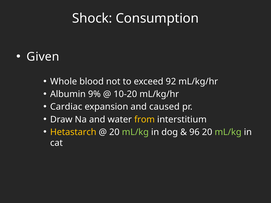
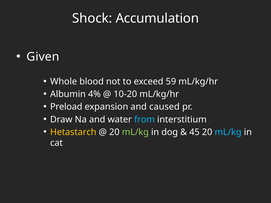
Consumption: Consumption -> Accumulation
92: 92 -> 59
9%: 9% -> 4%
Cardiac: Cardiac -> Preload
from colour: yellow -> light blue
96: 96 -> 45
mL/kg at (228, 132) colour: light green -> light blue
